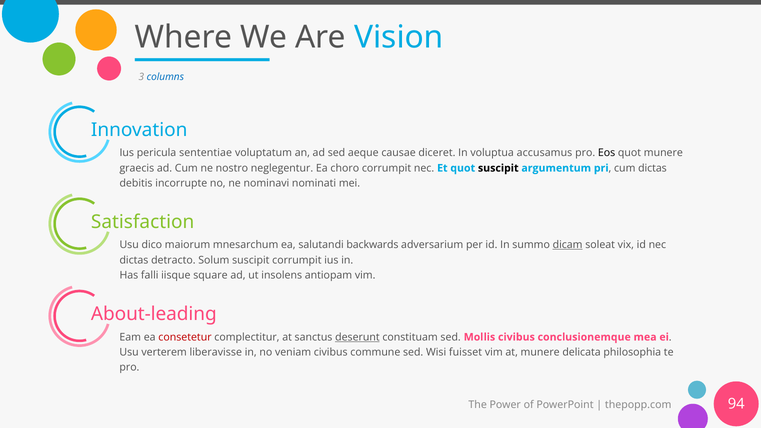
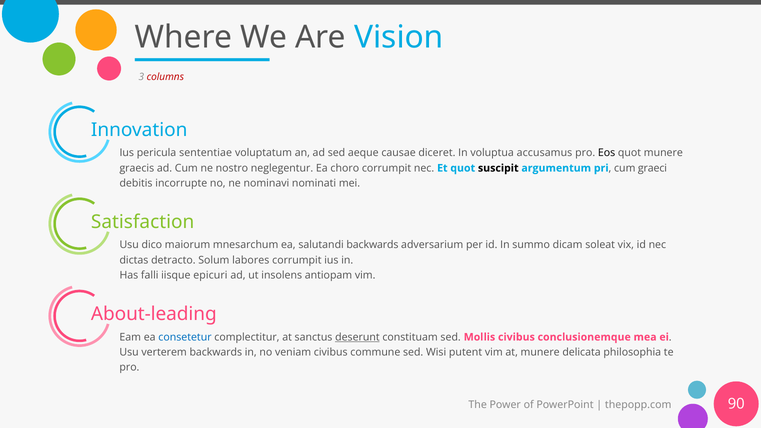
columns colour: blue -> red
cum dictas: dictas -> graeci
dicam underline: present -> none
Solum suscipit: suscipit -> labores
square: square -> epicuri
consetetur colour: red -> blue
verterem liberavisse: liberavisse -> backwards
fuisset: fuisset -> putent
94: 94 -> 90
